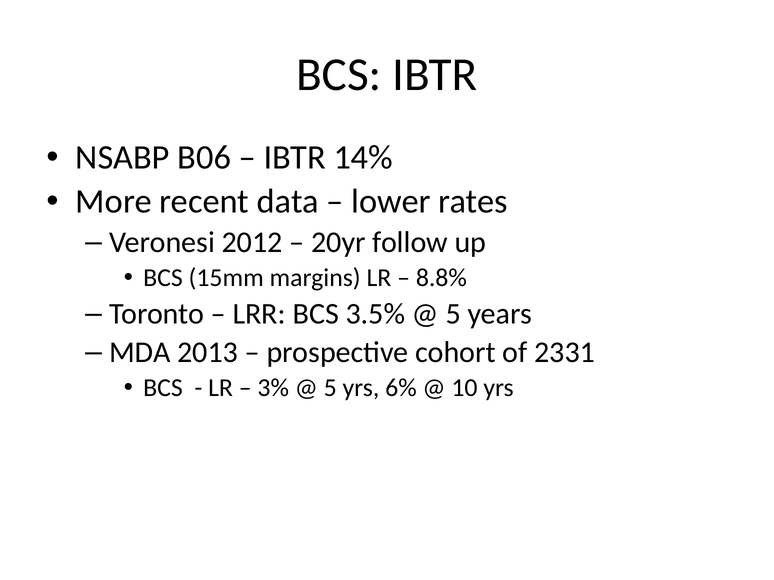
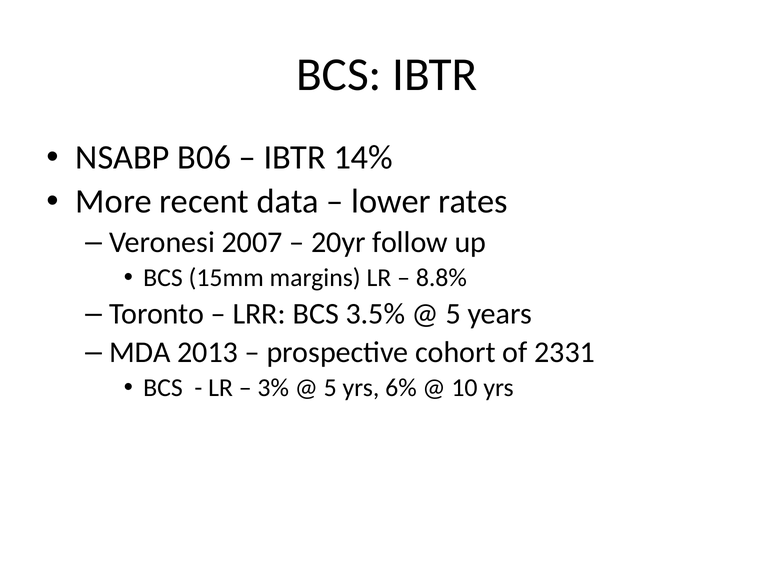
2012: 2012 -> 2007
